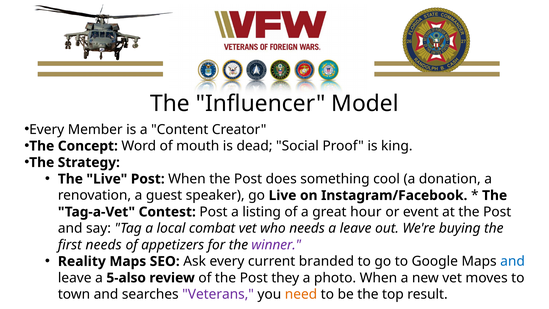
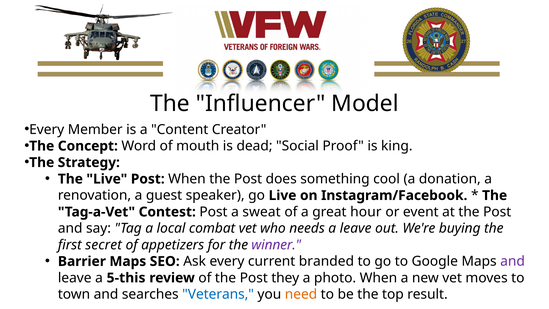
listing: listing -> sweat
first needs: needs -> secret
Reality: Reality -> Barrier
and at (513, 261) colour: blue -> purple
5-also: 5-also -> 5-this
Veterans colour: purple -> blue
